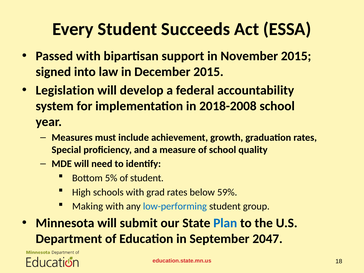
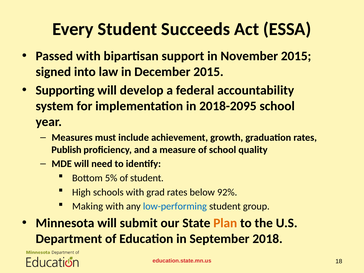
Legislation: Legislation -> Supporting
2018-2008: 2018-2008 -> 2018-2095
Special: Special -> Publish
59%: 59% -> 92%
Plan colour: blue -> orange
2047: 2047 -> 2018
